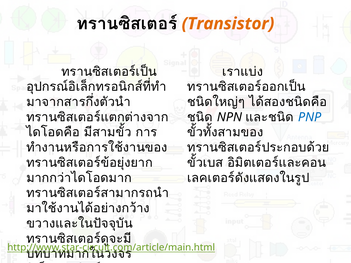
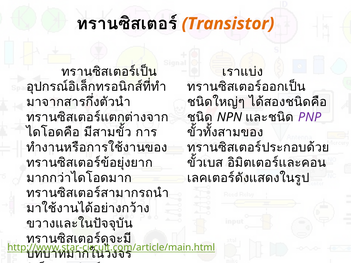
PNP colour: blue -> purple
